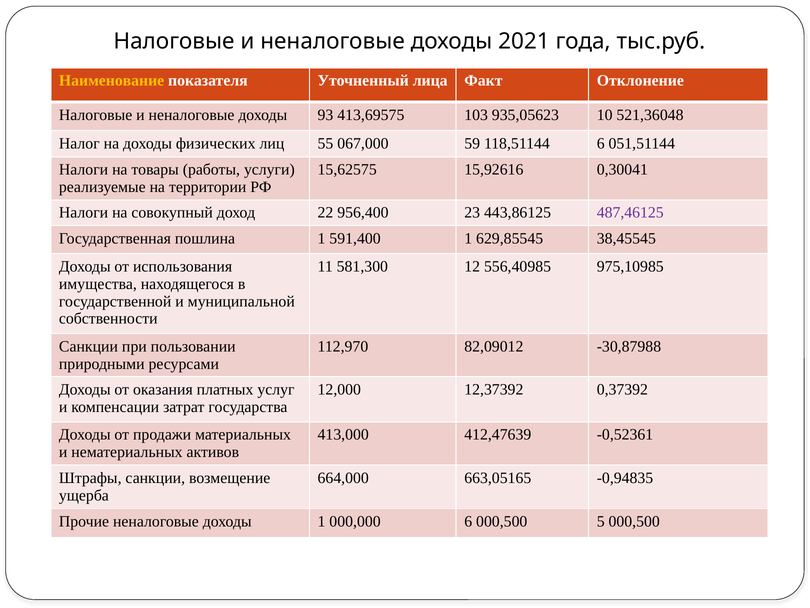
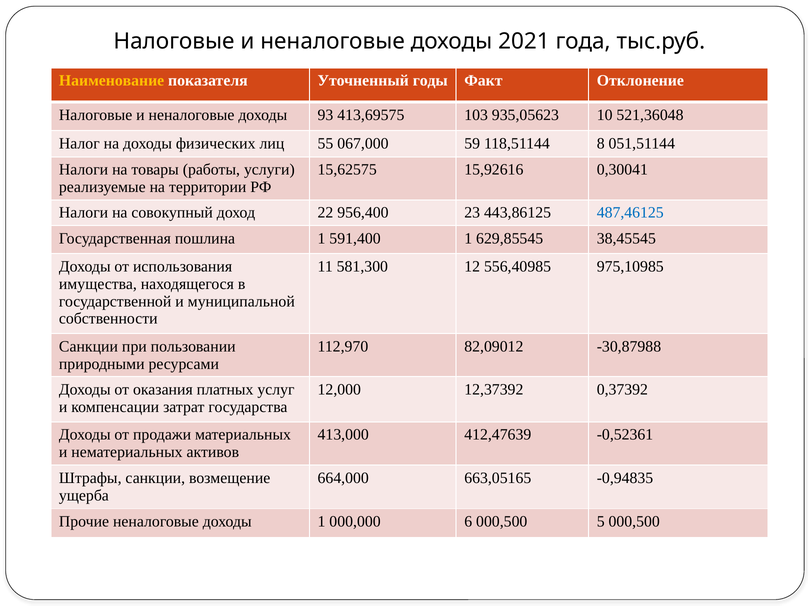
лица: лица -> годы
118,51144 6: 6 -> 8
487,46125 colour: purple -> blue
